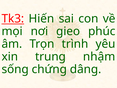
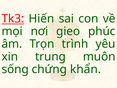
nhậm: nhậm -> muôn
dâng: dâng -> khẩn
